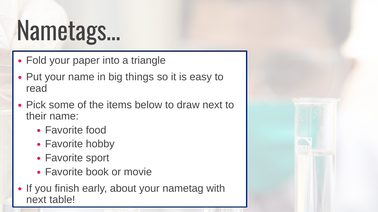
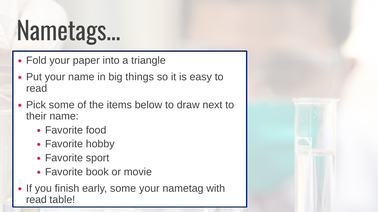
early about: about -> some
next at (36, 200): next -> read
